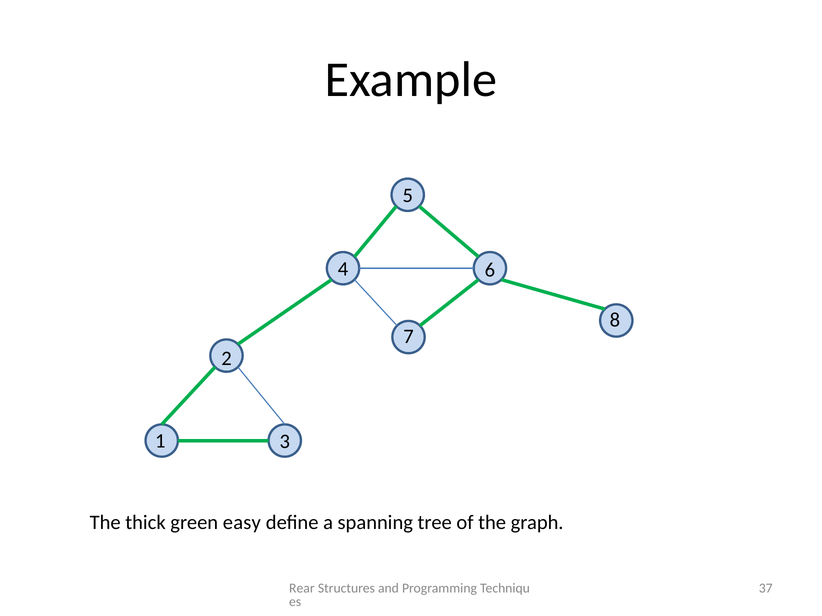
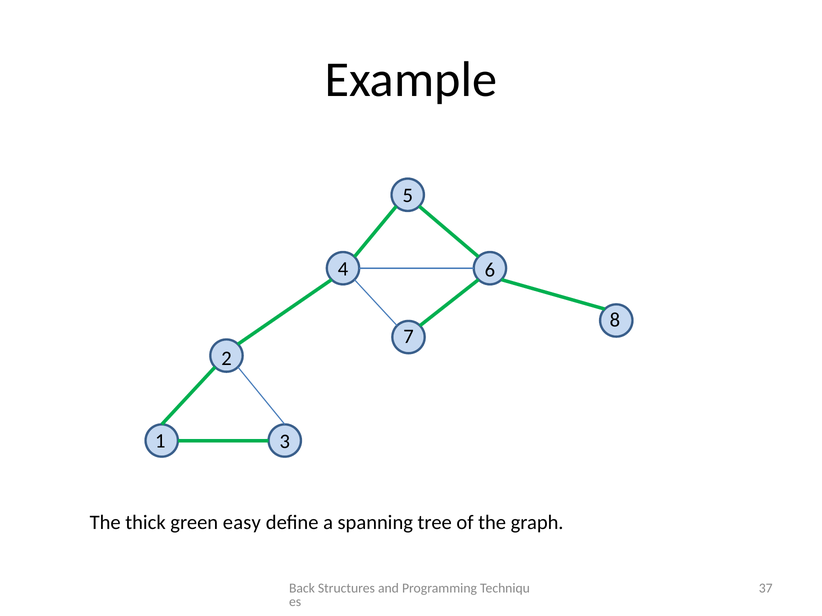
Rear: Rear -> Back
